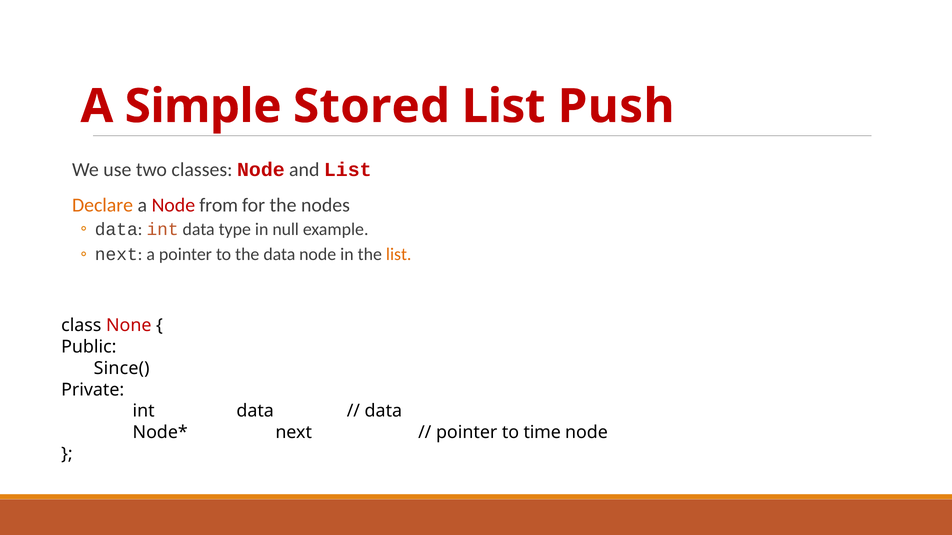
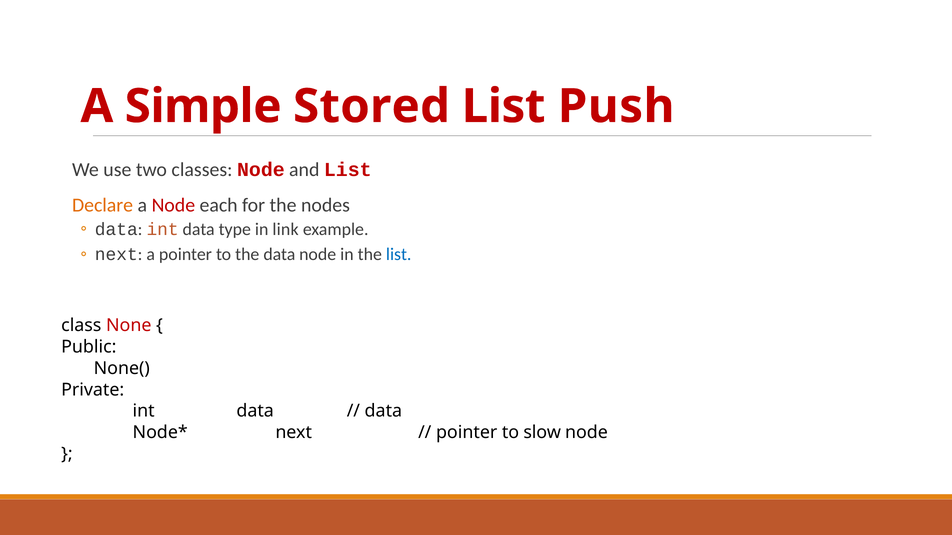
from: from -> each
null: null -> link
list at (399, 255) colour: orange -> blue
Since(: Since( -> None(
time: time -> slow
